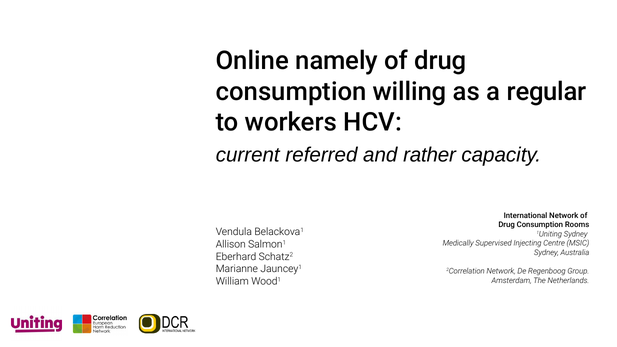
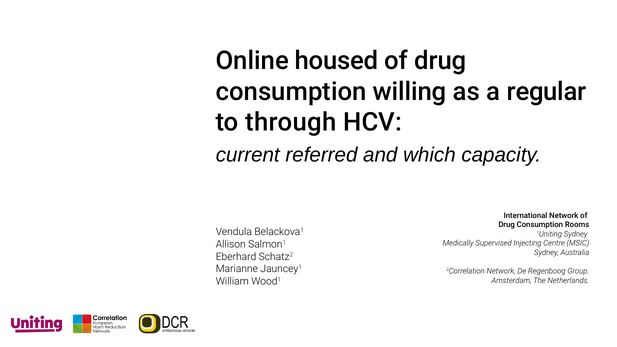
namely: namely -> housed
workers: workers -> through
rather: rather -> which
